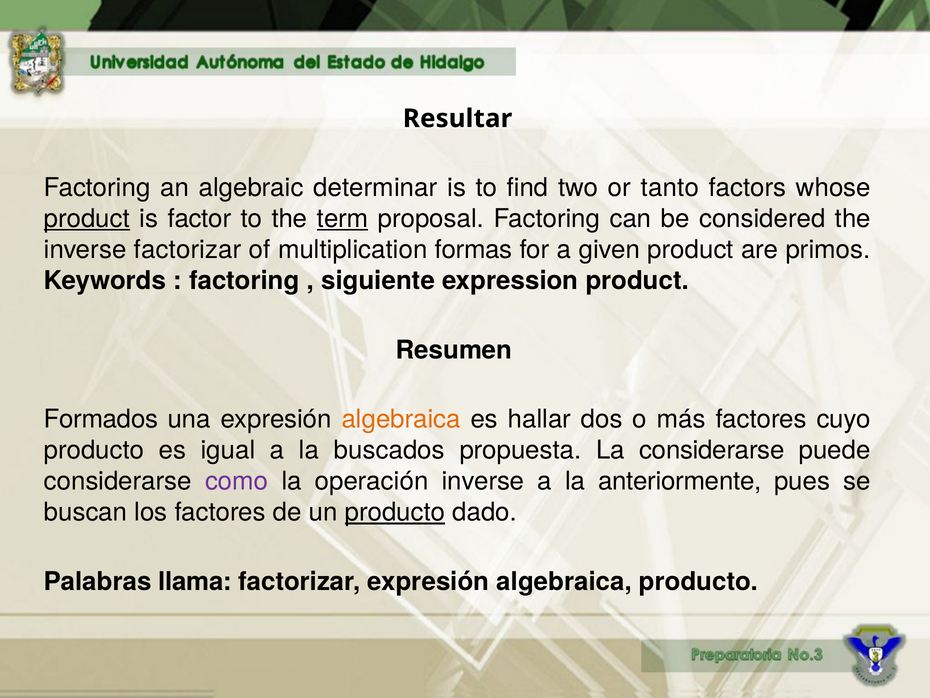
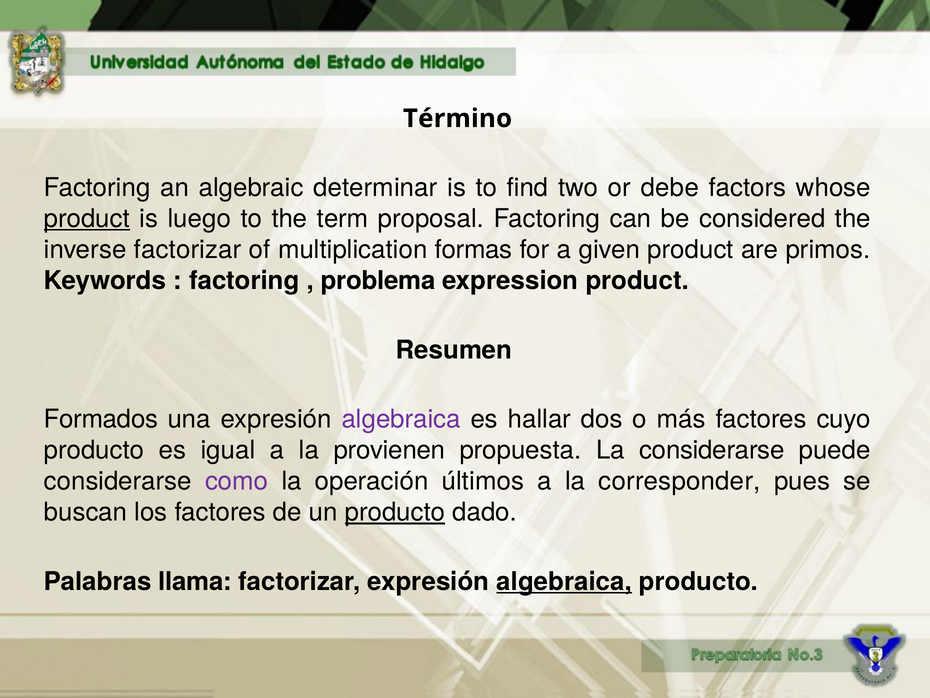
Resultar: Resultar -> Término
tanto: tanto -> debe
factor: factor -> luego
term underline: present -> none
siguiente: siguiente -> problema
algebraica at (401, 419) colour: orange -> purple
buscados: buscados -> provienen
operación inverse: inverse -> últimos
anteriormente: anteriormente -> corresponder
algebraica at (564, 581) underline: none -> present
